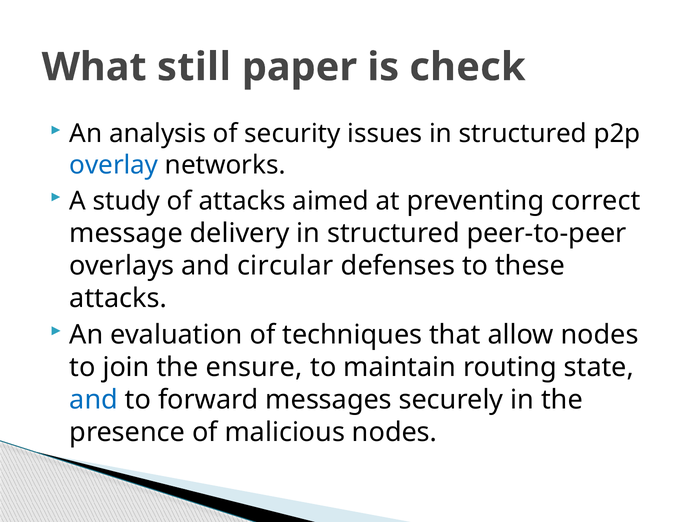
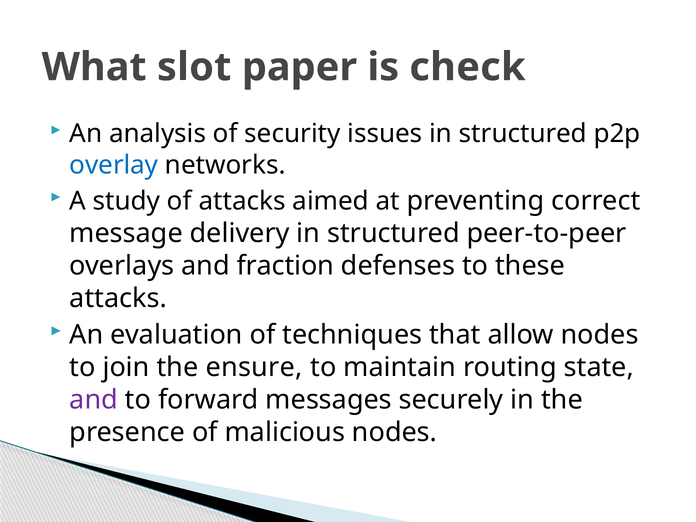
still: still -> slot
circular: circular -> fraction
and at (94, 400) colour: blue -> purple
